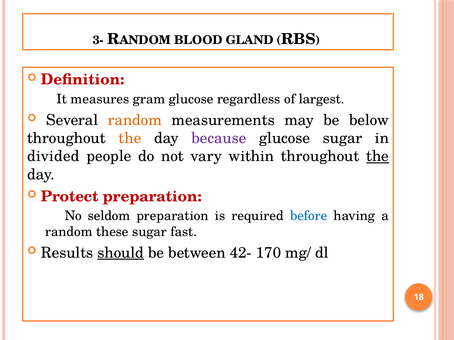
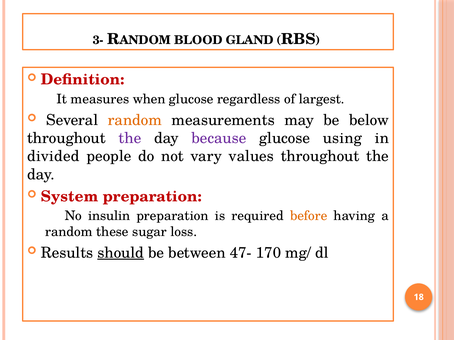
gram: gram -> when
the at (130, 138) colour: orange -> purple
glucose sugar: sugar -> using
within: within -> values
the at (378, 157) underline: present -> none
Protect: Protect -> System
seldom: seldom -> insulin
before colour: blue -> orange
fast: fast -> loss
42-: 42- -> 47-
